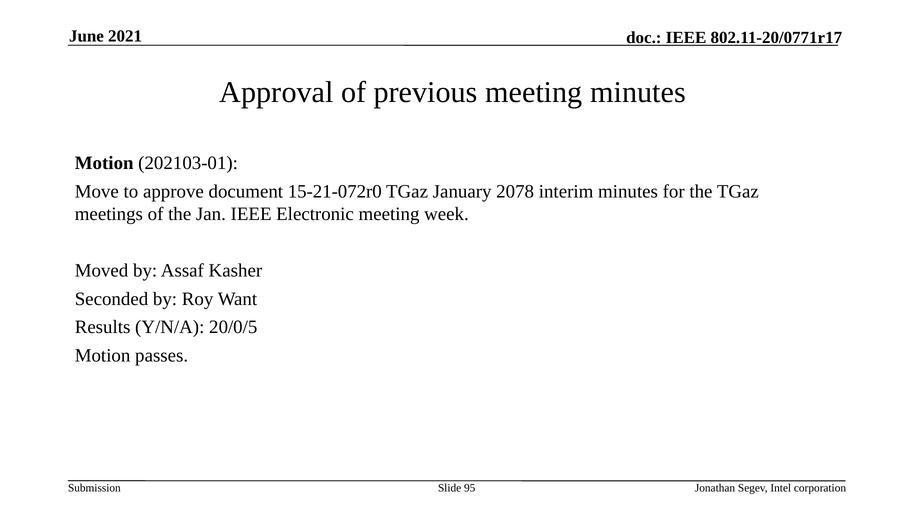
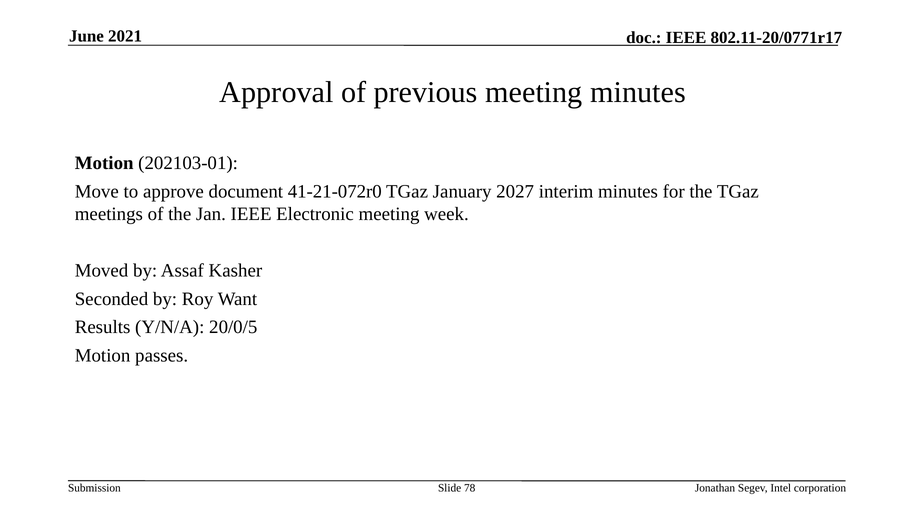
15-21-072r0: 15-21-072r0 -> 41-21-072r0
2078: 2078 -> 2027
95: 95 -> 78
